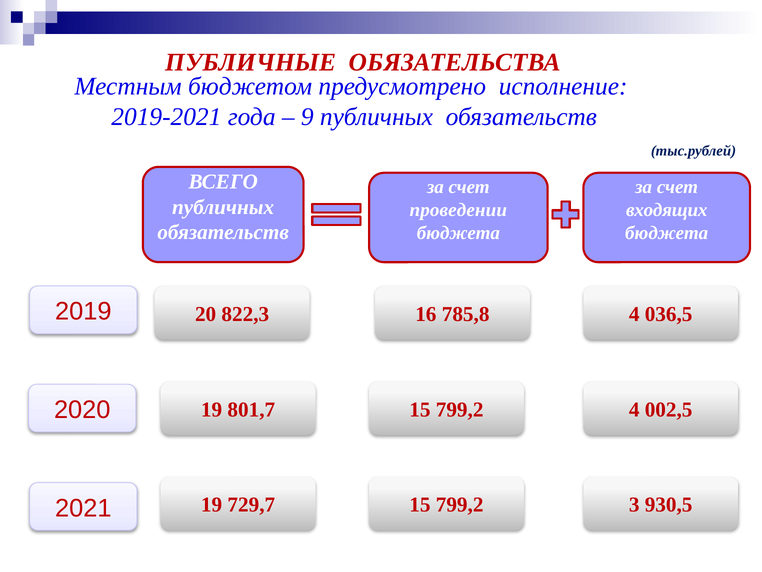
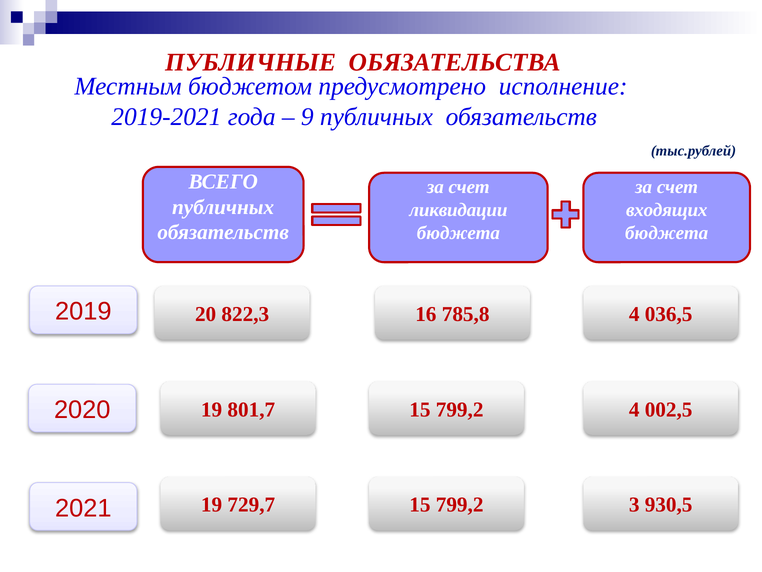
проведении: проведении -> ликвидации
